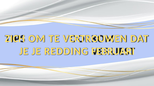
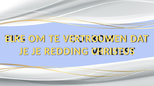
ZICH: ZICH -> ELKE
FEBRUARI: FEBRUARI -> CHRISTUS
